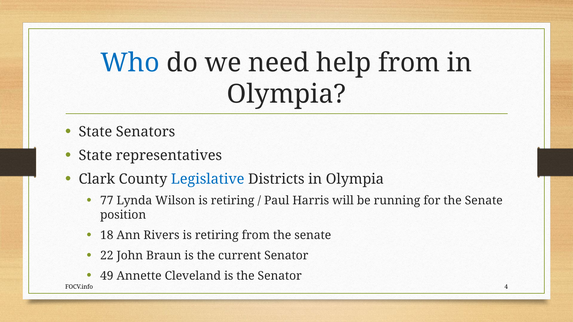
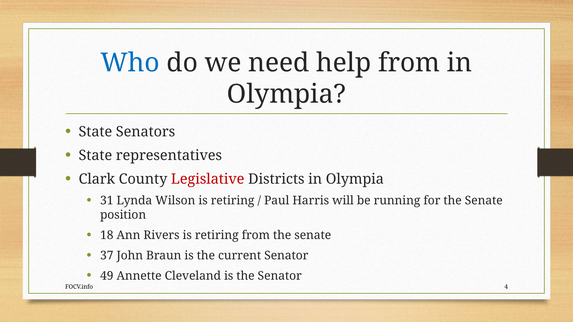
Legislative colour: blue -> red
77: 77 -> 31
22: 22 -> 37
